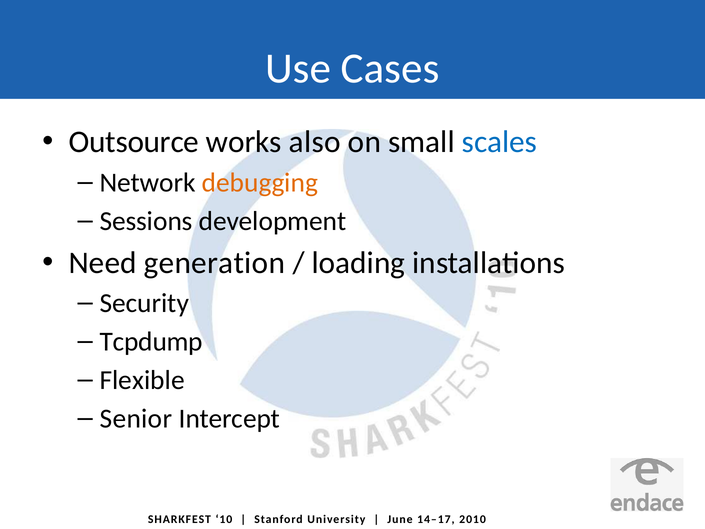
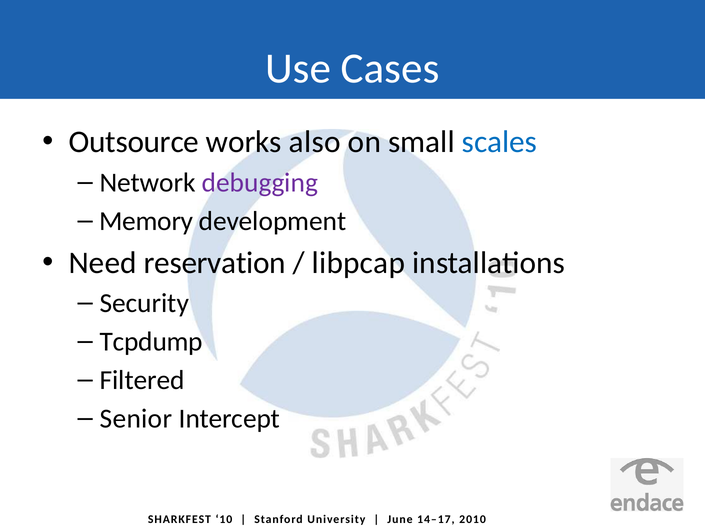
debugging colour: orange -> purple
Sessions: Sessions -> Memory
generation: generation -> reservation
loading: loading -> libpcap
Flexible: Flexible -> Filtered
